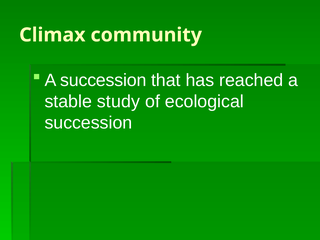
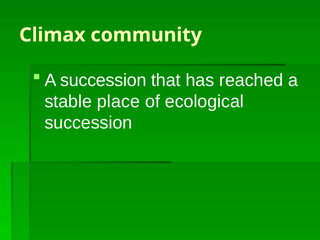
study: study -> place
